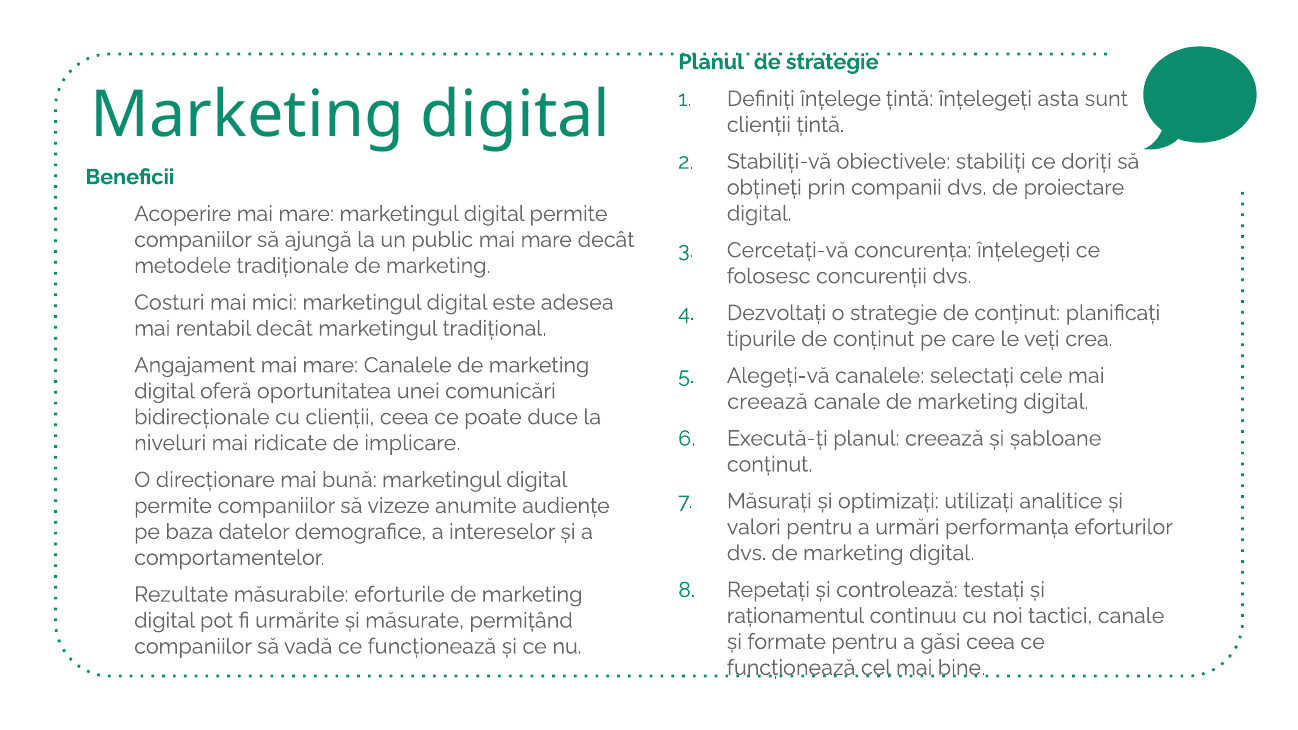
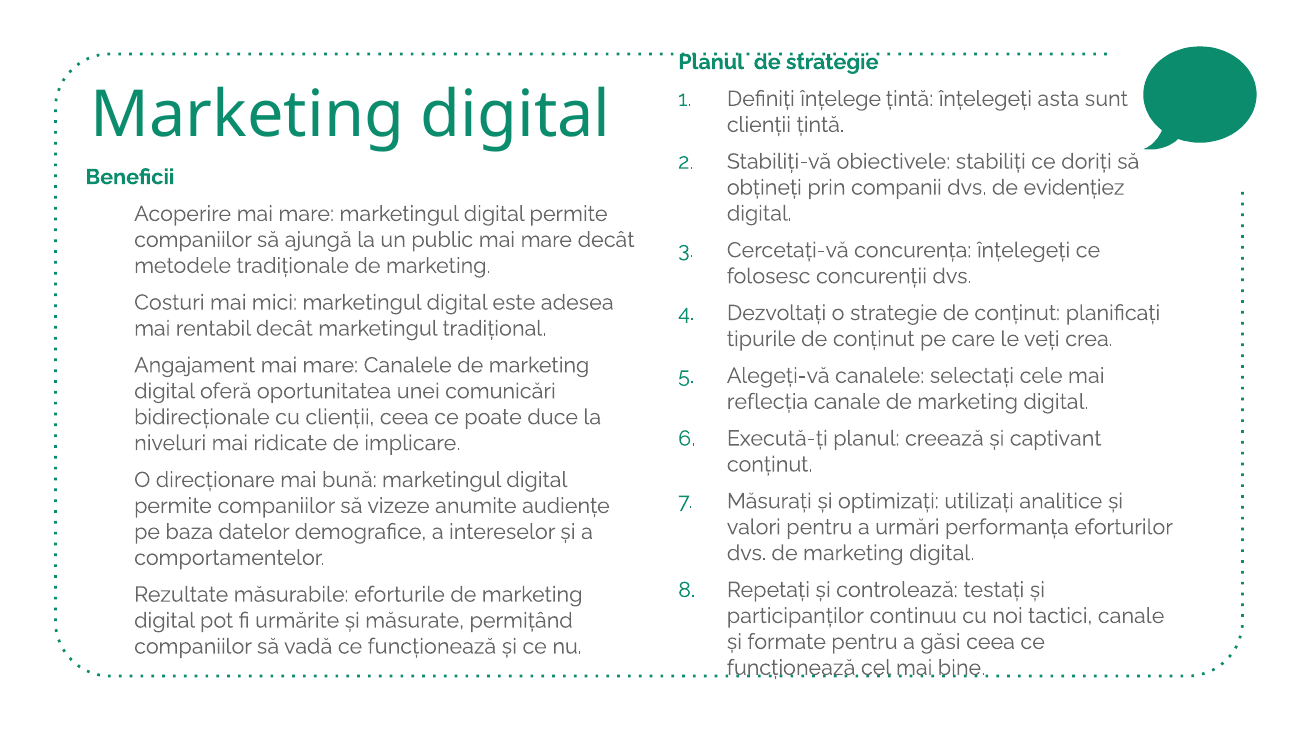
proiectare: proiectare -> evidențiez
creează at (767, 402): creează -> reflecția
șabloane: șabloane -> captivant
raționamentul: raționamentul -> participanților
